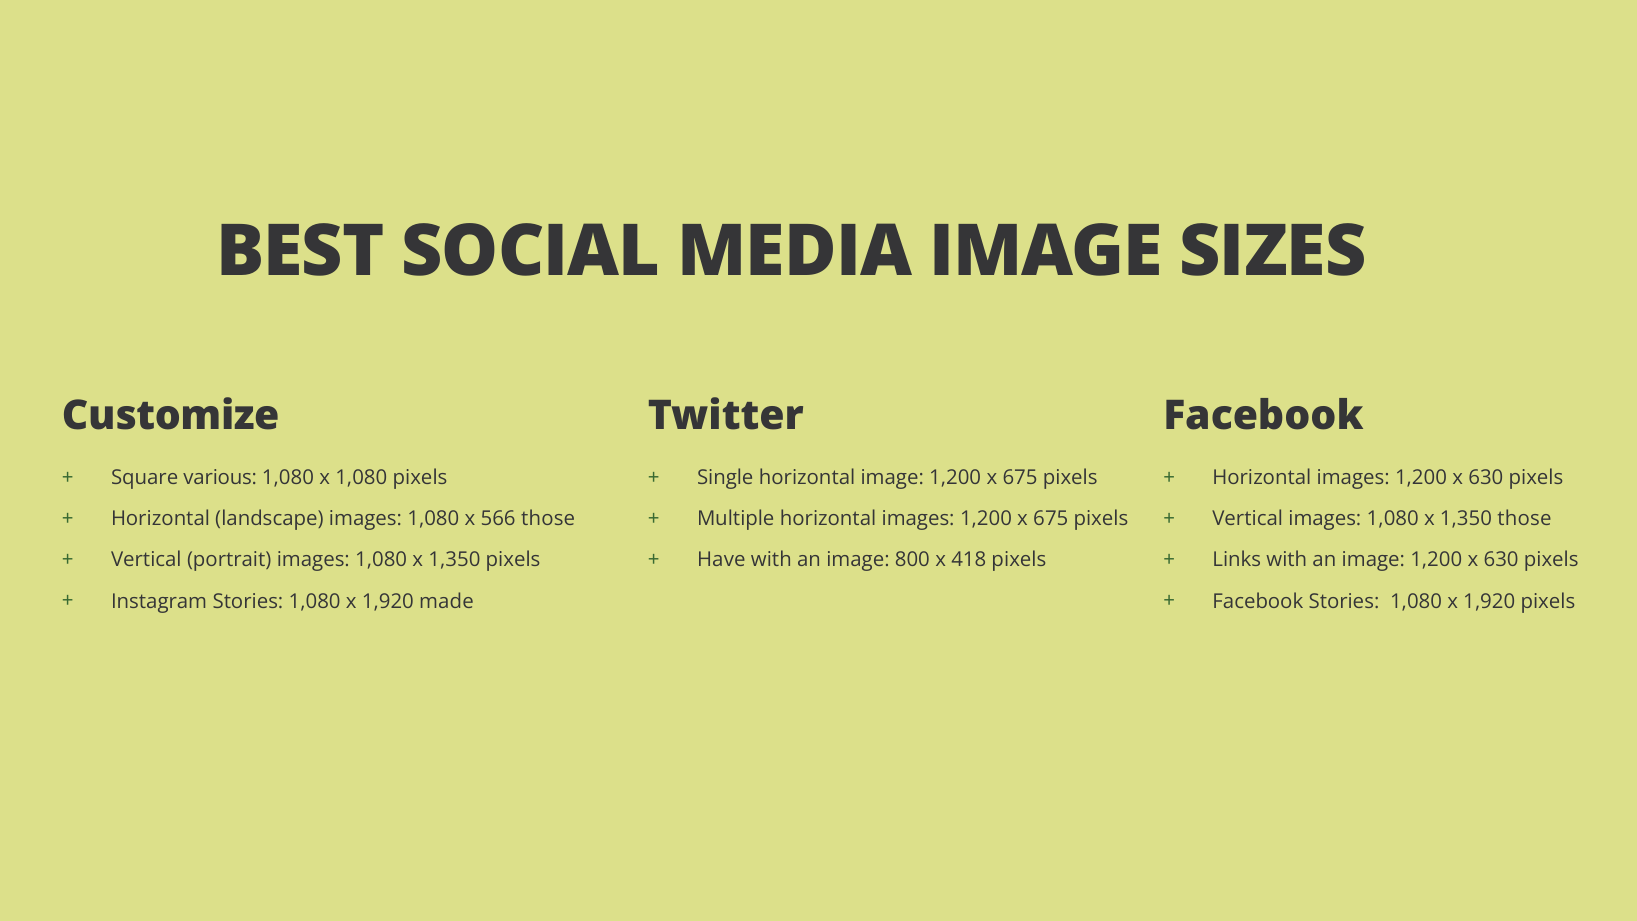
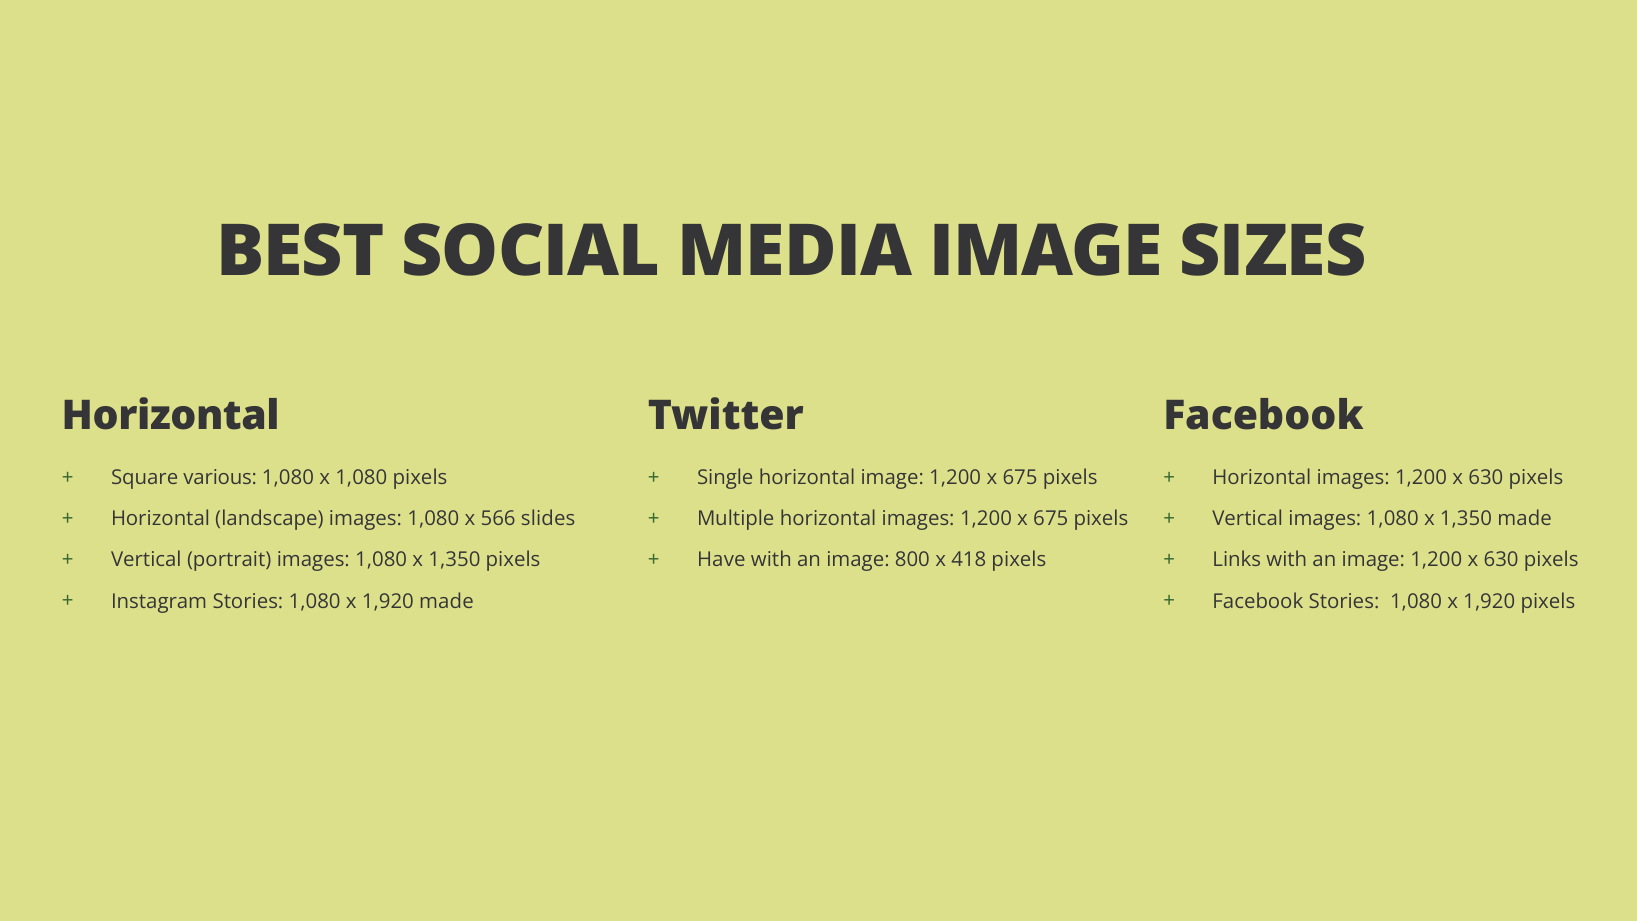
Customize at (171, 416): Customize -> Horizontal
566 those: those -> slides
1,350 those: those -> made
